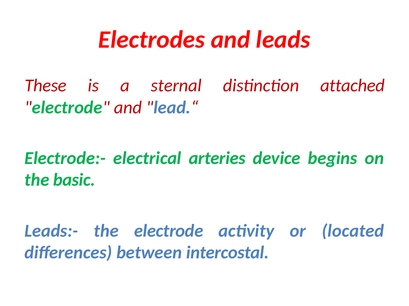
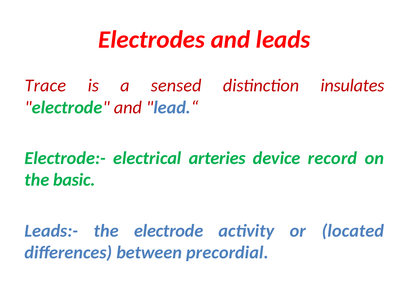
These: These -> Trace
sternal: sternal -> sensed
attached: attached -> insulates
begins: begins -> record
intercostal: intercostal -> precordial
